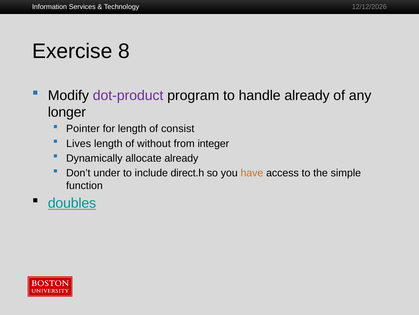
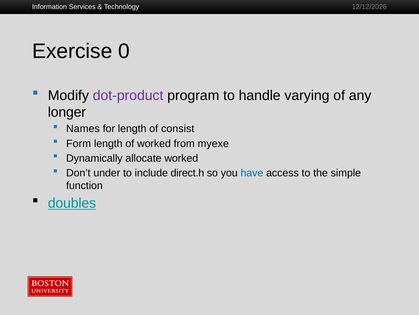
8: 8 -> 0
handle already: already -> varying
Pointer: Pointer -> Names
Lives: Lives -> Form
of without: without -> worked
integer: integer -> myexe
allocate already: already -> worked
have colour: orange -> blue
